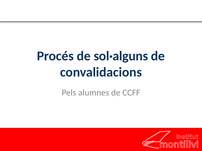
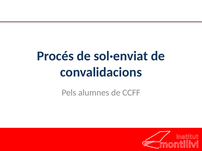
sol·alguns: sol·alguns -> sol·enviat
